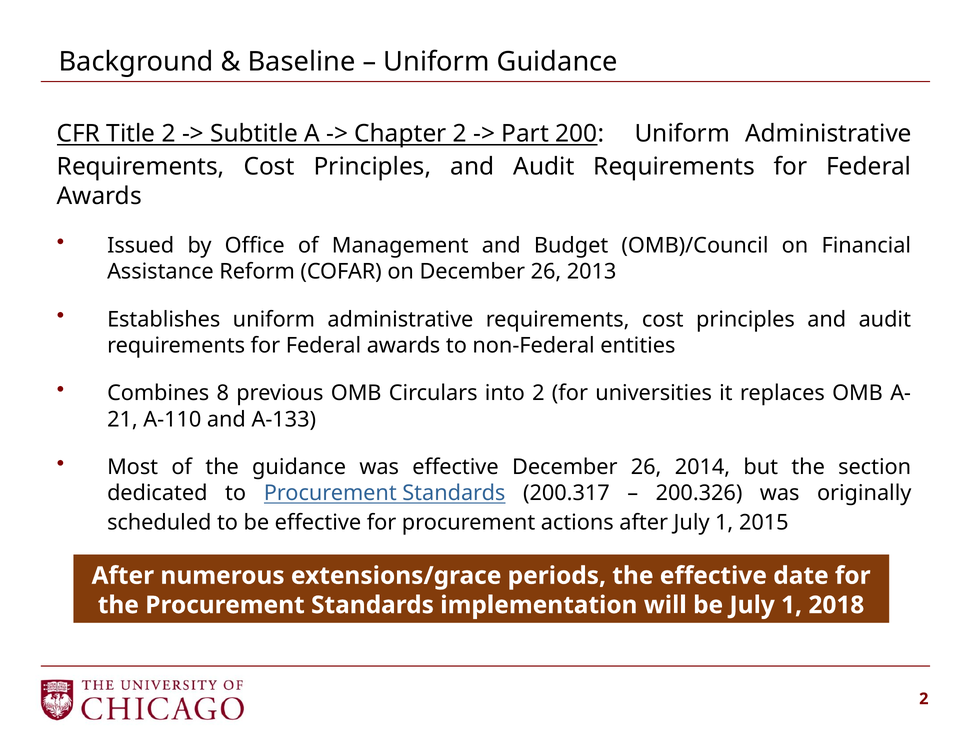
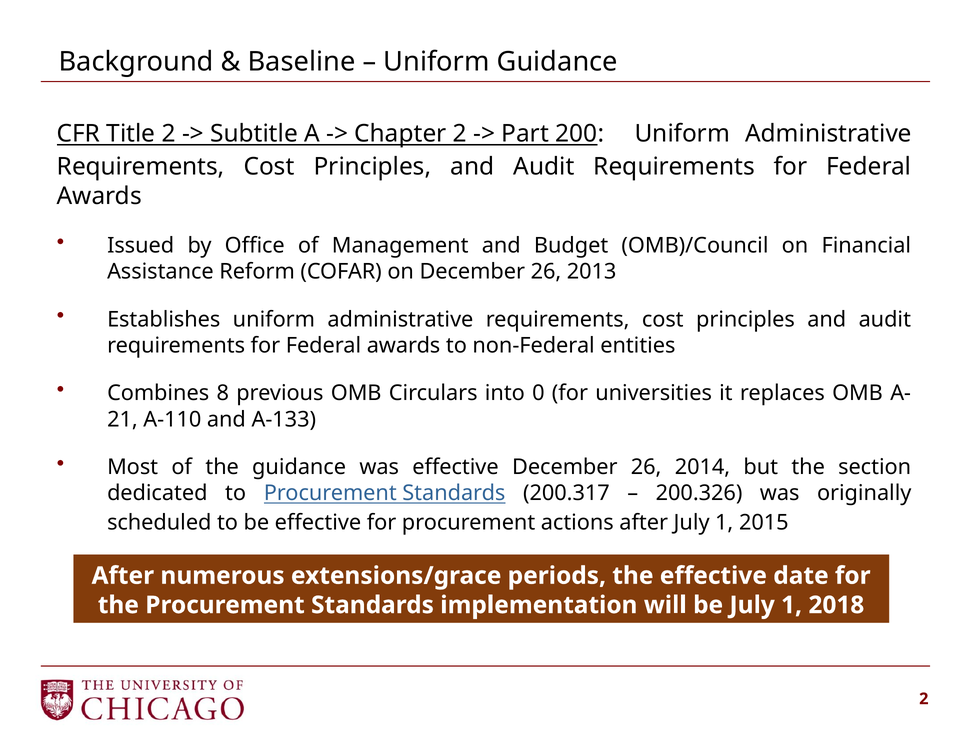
into 2: 2 -> 0
